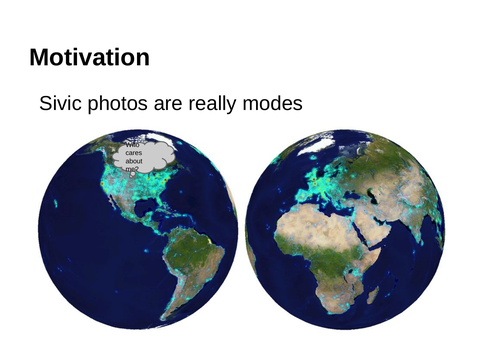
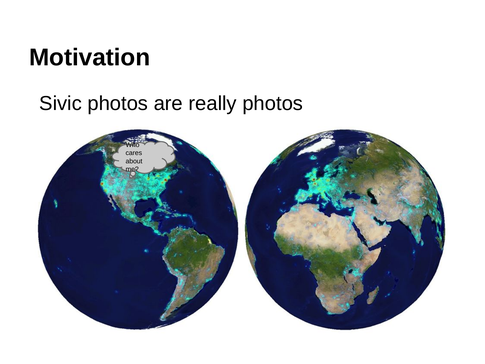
really modes: modes -> photos
